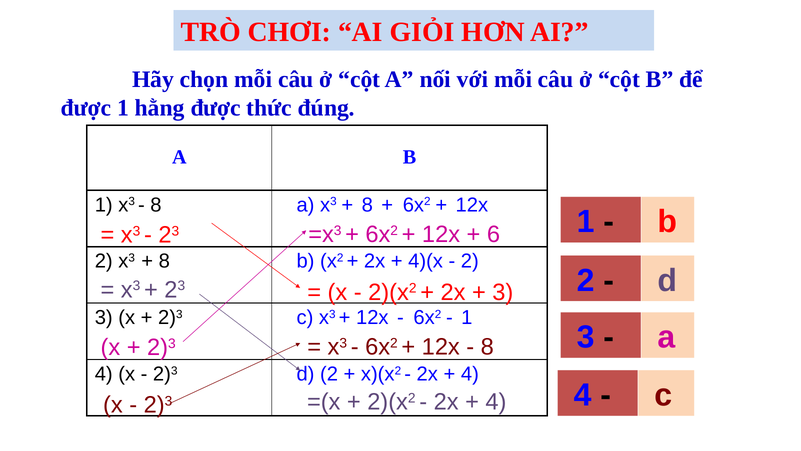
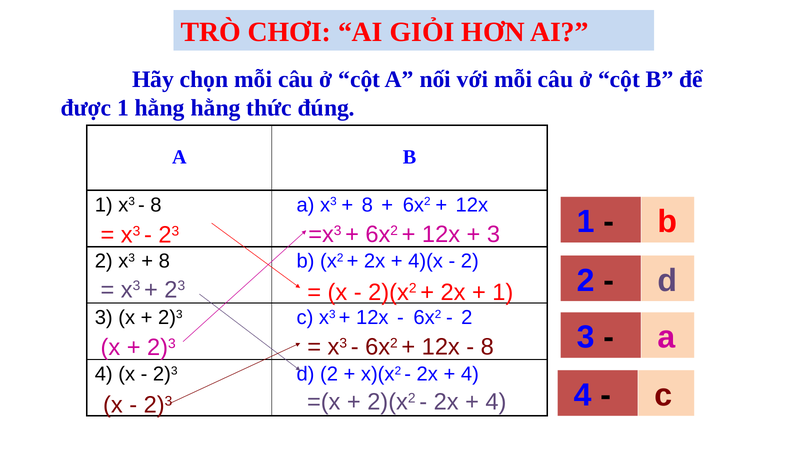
hằng được: được -> hằng
6 at (493, 234): 6 -> 3
3 at (503, 292): 3 -> 1
1 at (467, 317): 1 -> 2
